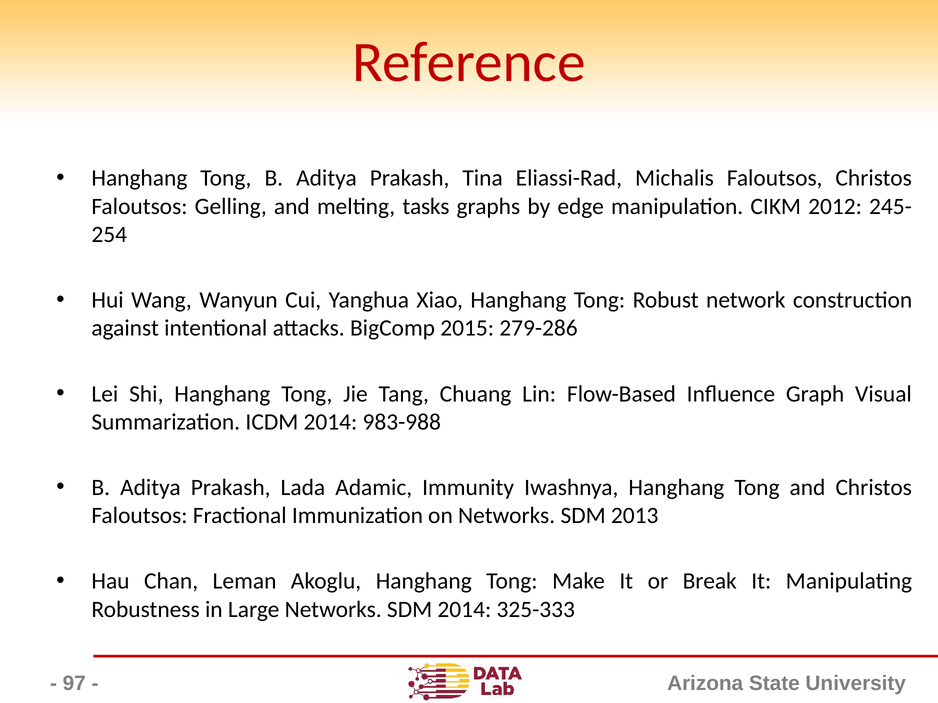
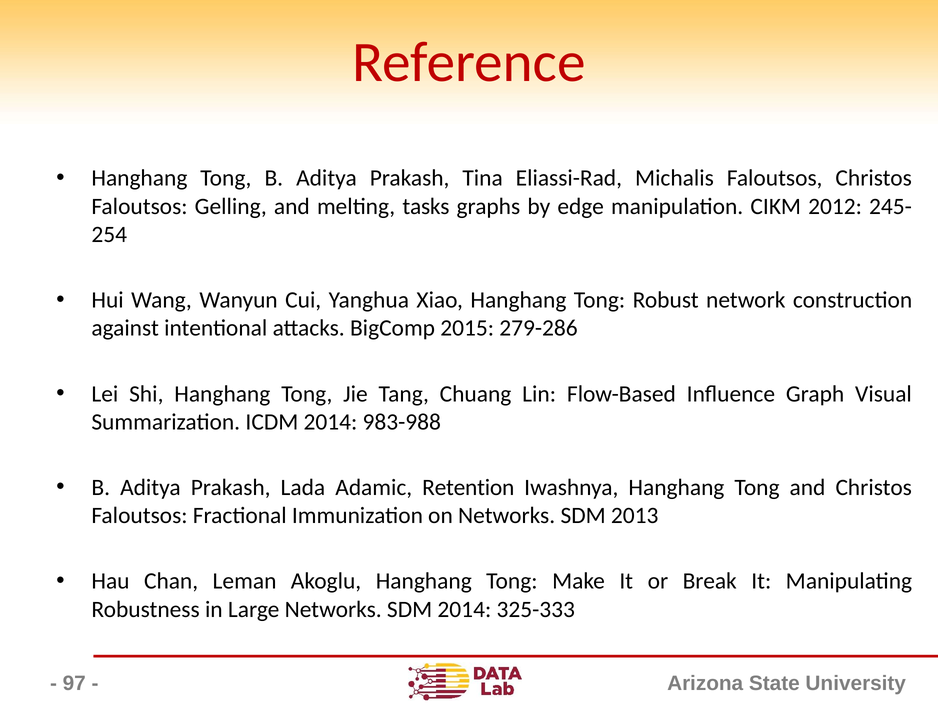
Immunity: Immunity -> Retention
